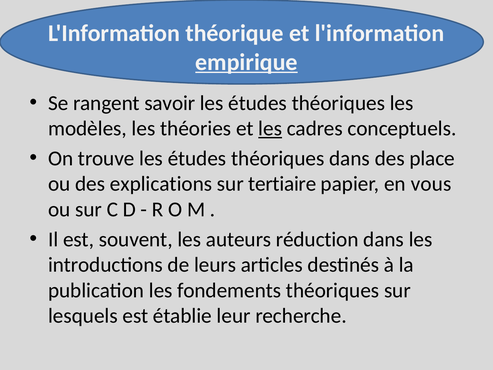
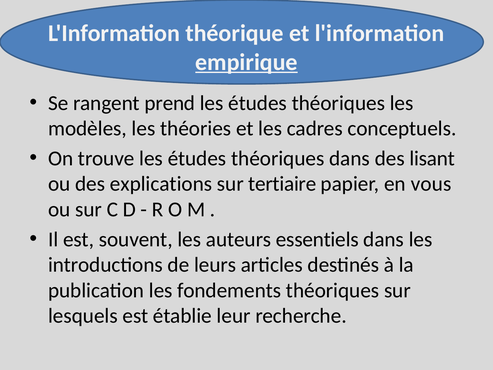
savoir: savoir -> prend
les at (270, 128) underline: present -> none
place: place -> lisant
réduction: réduction -> essentiels
